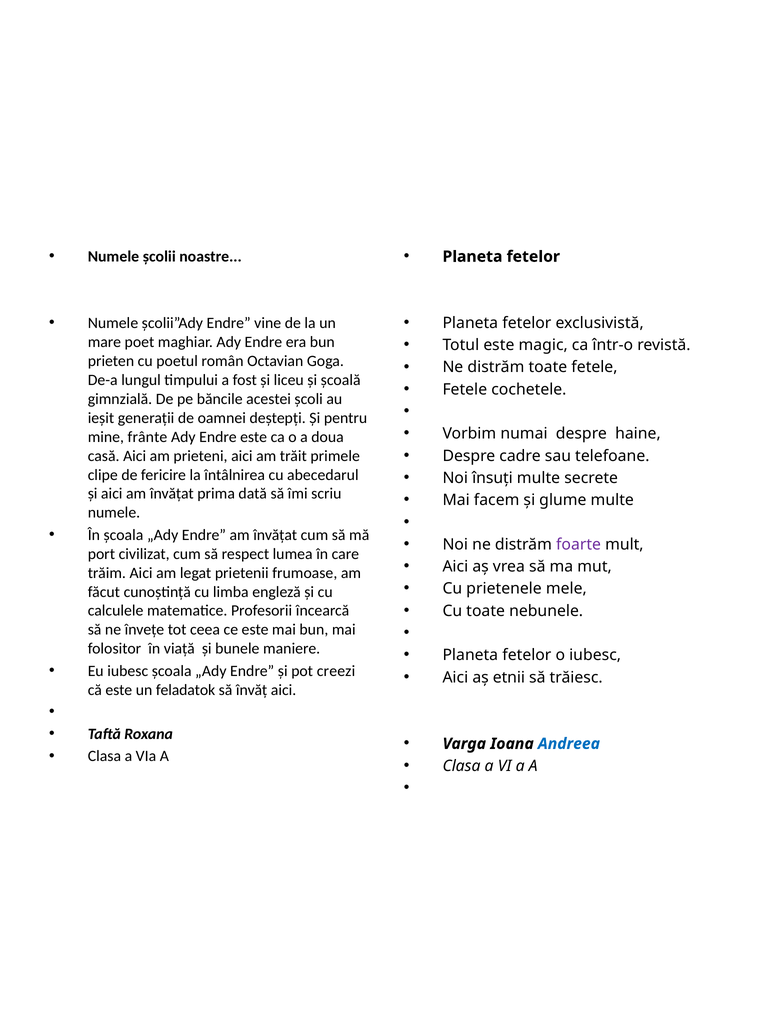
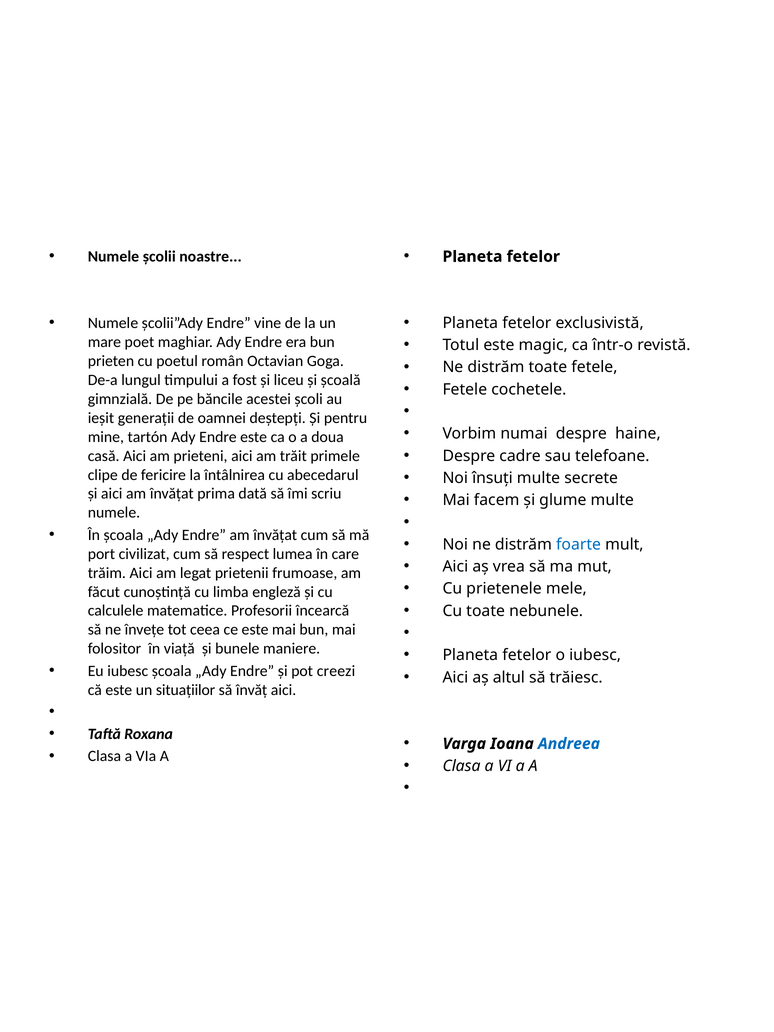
frânte: frânte -> tartón
foarte colour: purple -> blue
etnii: etnii -> altul
feladatok: feladatok -> situaţiilor
